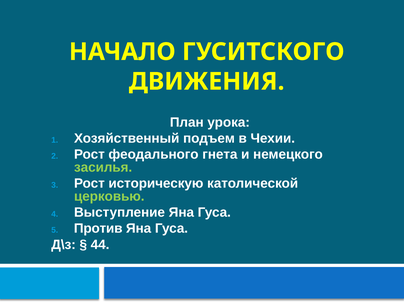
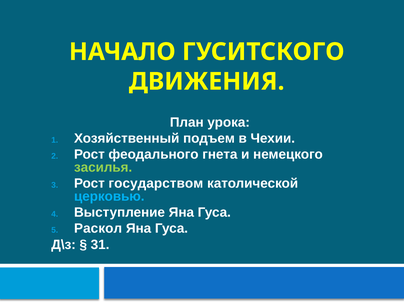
историческую: историческую -> государством
церковью colour: light green -> light blue
Против: Против -> Раскол
44: 44 -> 31
